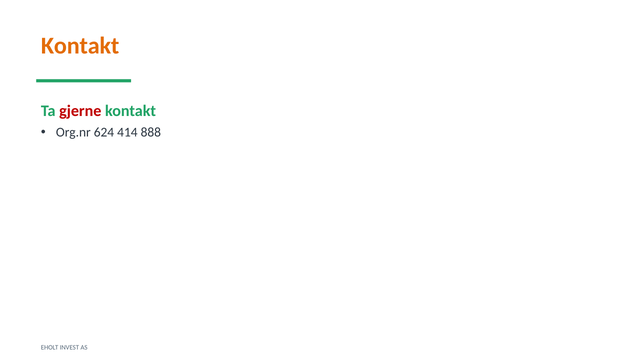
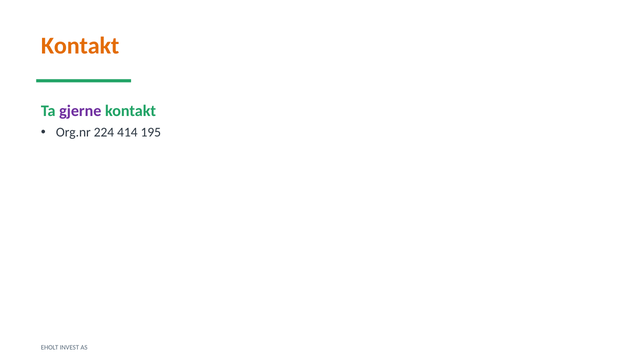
gjerne colour: red -> purple
624: 624 -> 224
888: 888 -> 195
